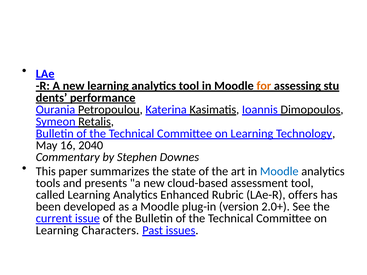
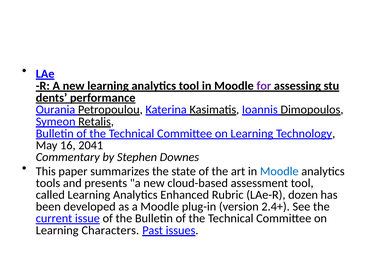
for colour: orange -> purple
2040: 2040 -> 2041
offers: offers -> dozen
2.0+: 2.0+ -> 2.4+
